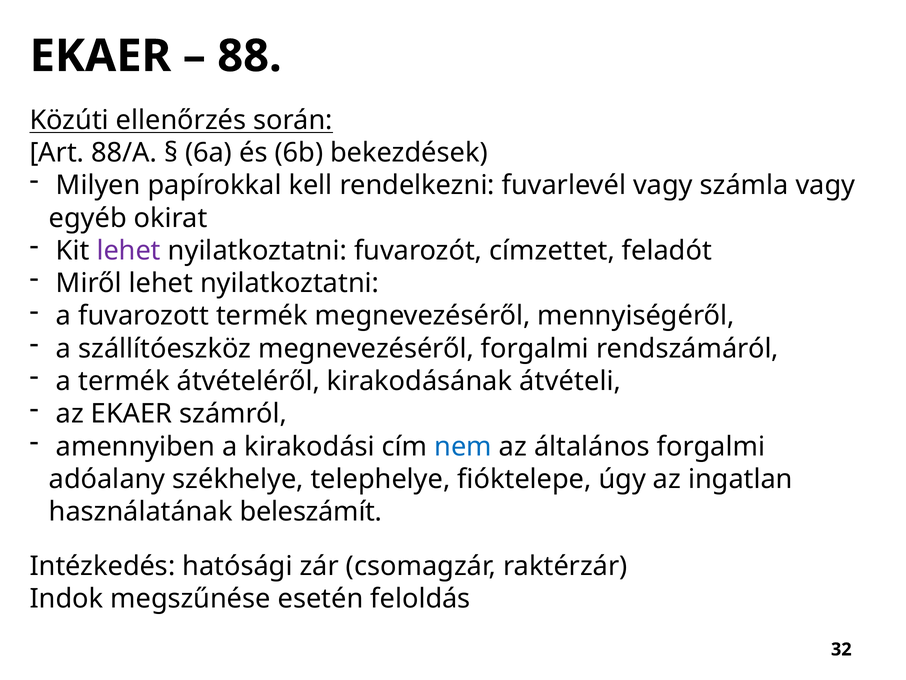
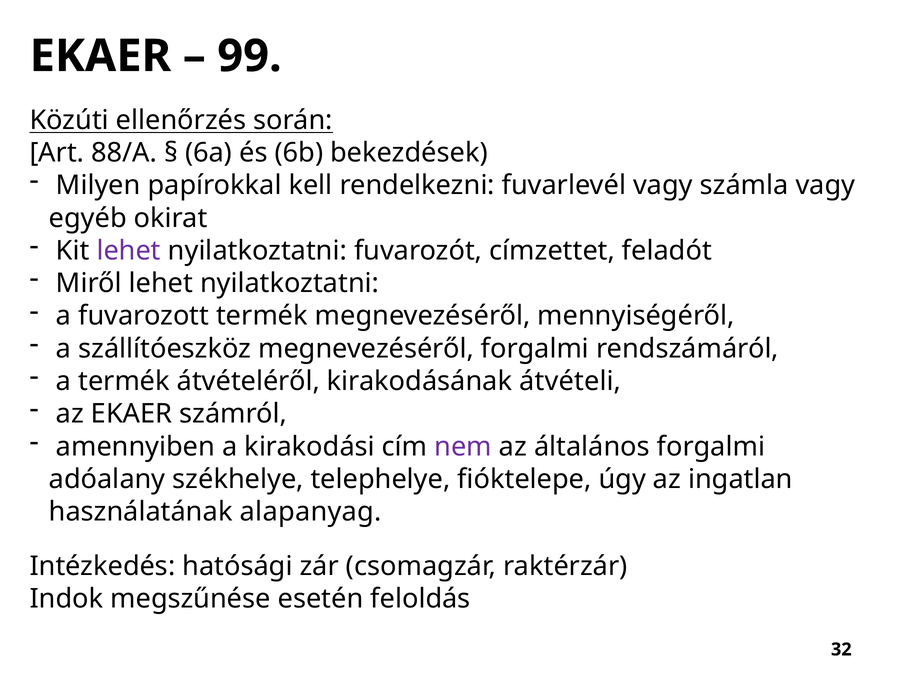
88: 88 -> 99
nem colour: blue -> purple
beleszámít: beleszámít -> alapanyag
